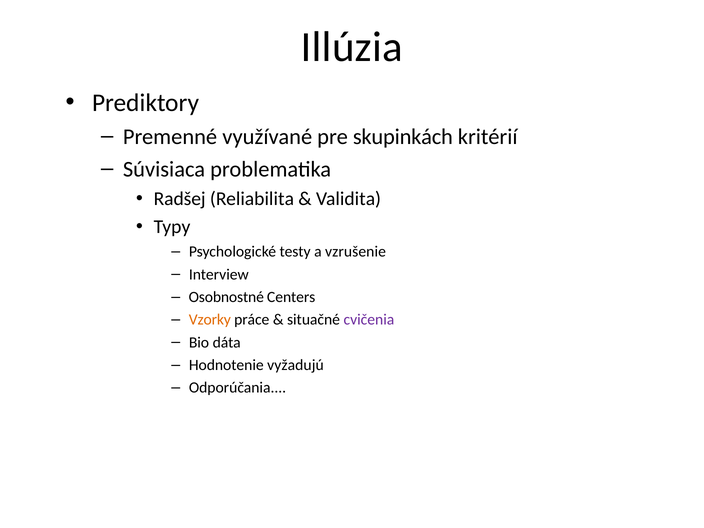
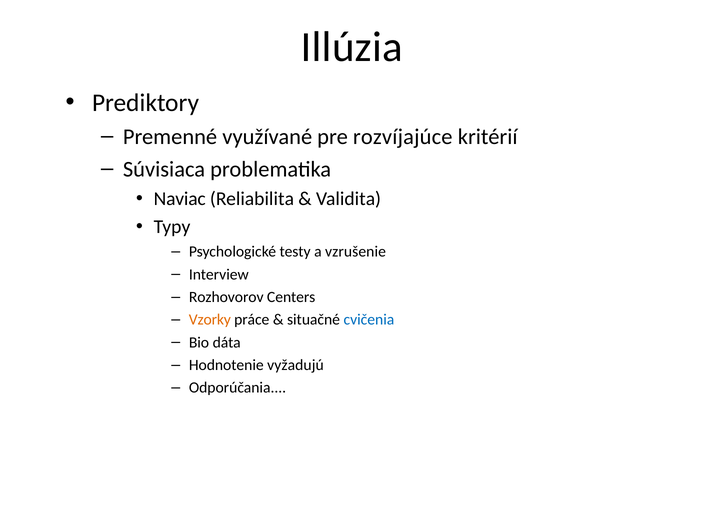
skupinkách: skupinkách -> rozvíjajúce
Radšej: Radšej -> Naviac
Osobnostné: Osobnostné -> Rozhovorov
cvičenia colour: purple -> blue
